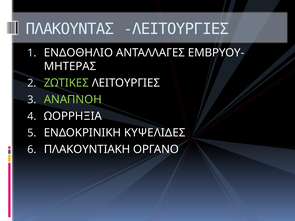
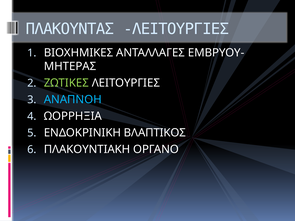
ΕΝΔΟΘΗΛΙΟ: ΕΝΔΟΘΗΛΙΟ -> ΒΙΟΧΗΜΙΚΕΣ
ΑΝΑΠΝΟΗ colour: light green -> light blue
ΚΥΨΕΛΙΔΕΣ: ΚΥΨΕΛΙΔΕΣ -> ΒΛΑΠΤΙΚΟΣ
